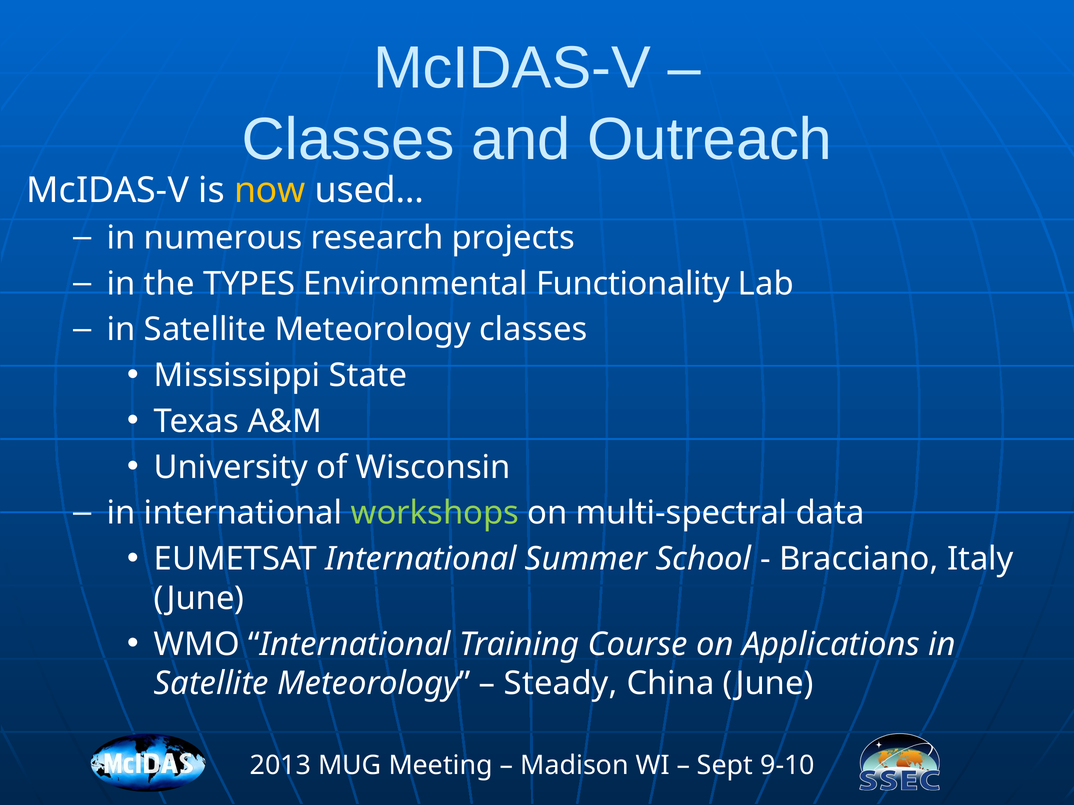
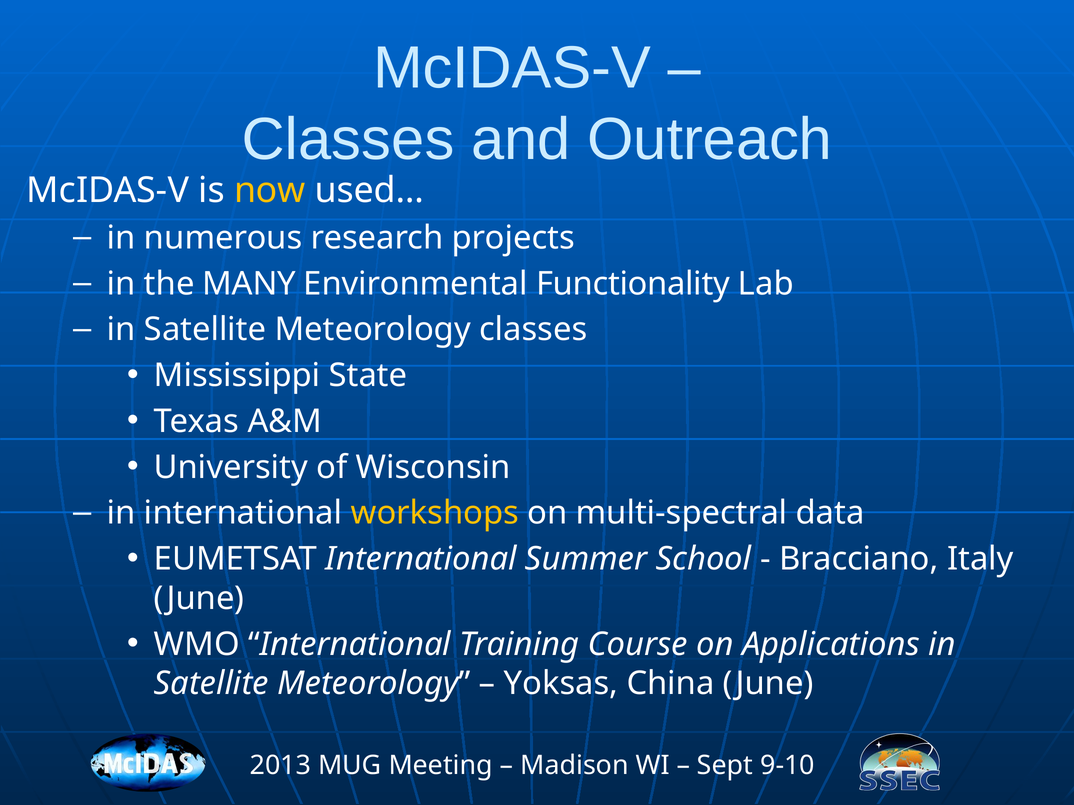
TYPES: TYPES -> MANY
workshops colour: light green -> yellow
Steady: Steady -> Yoksas
